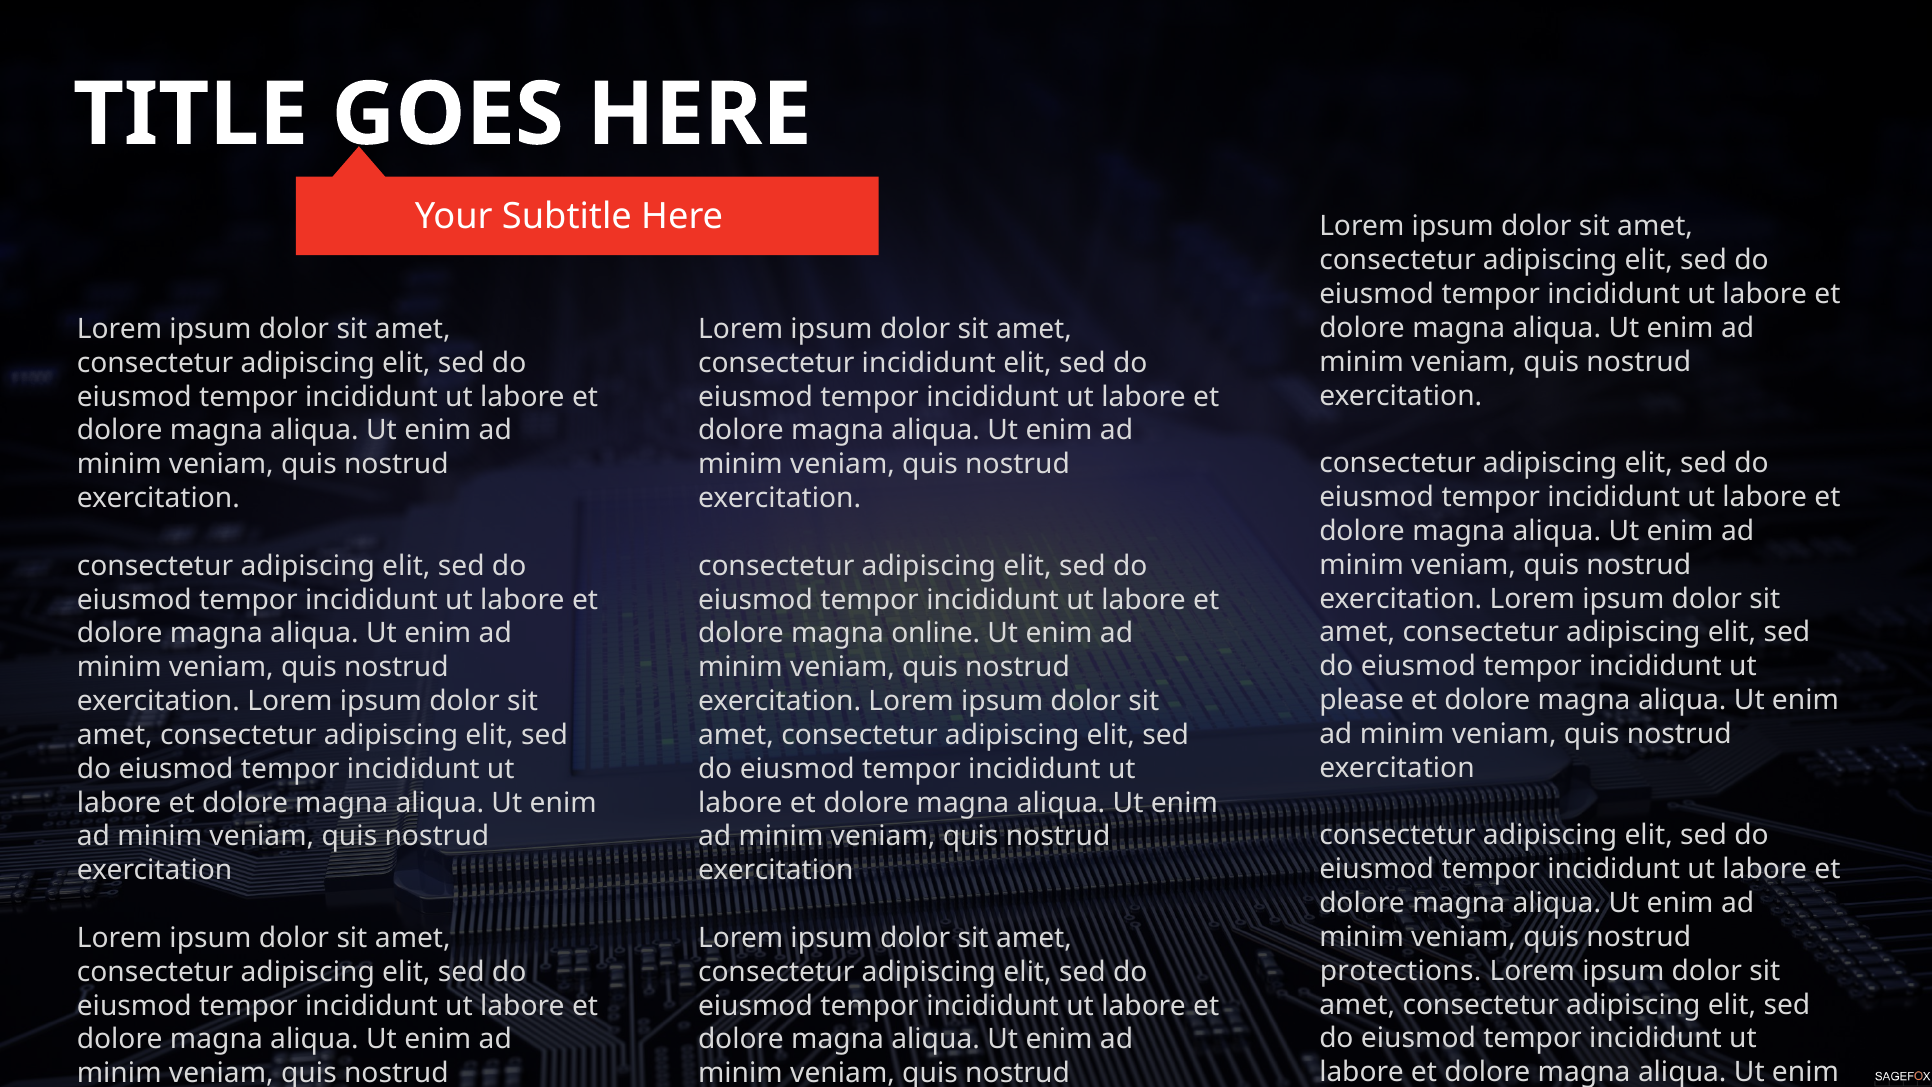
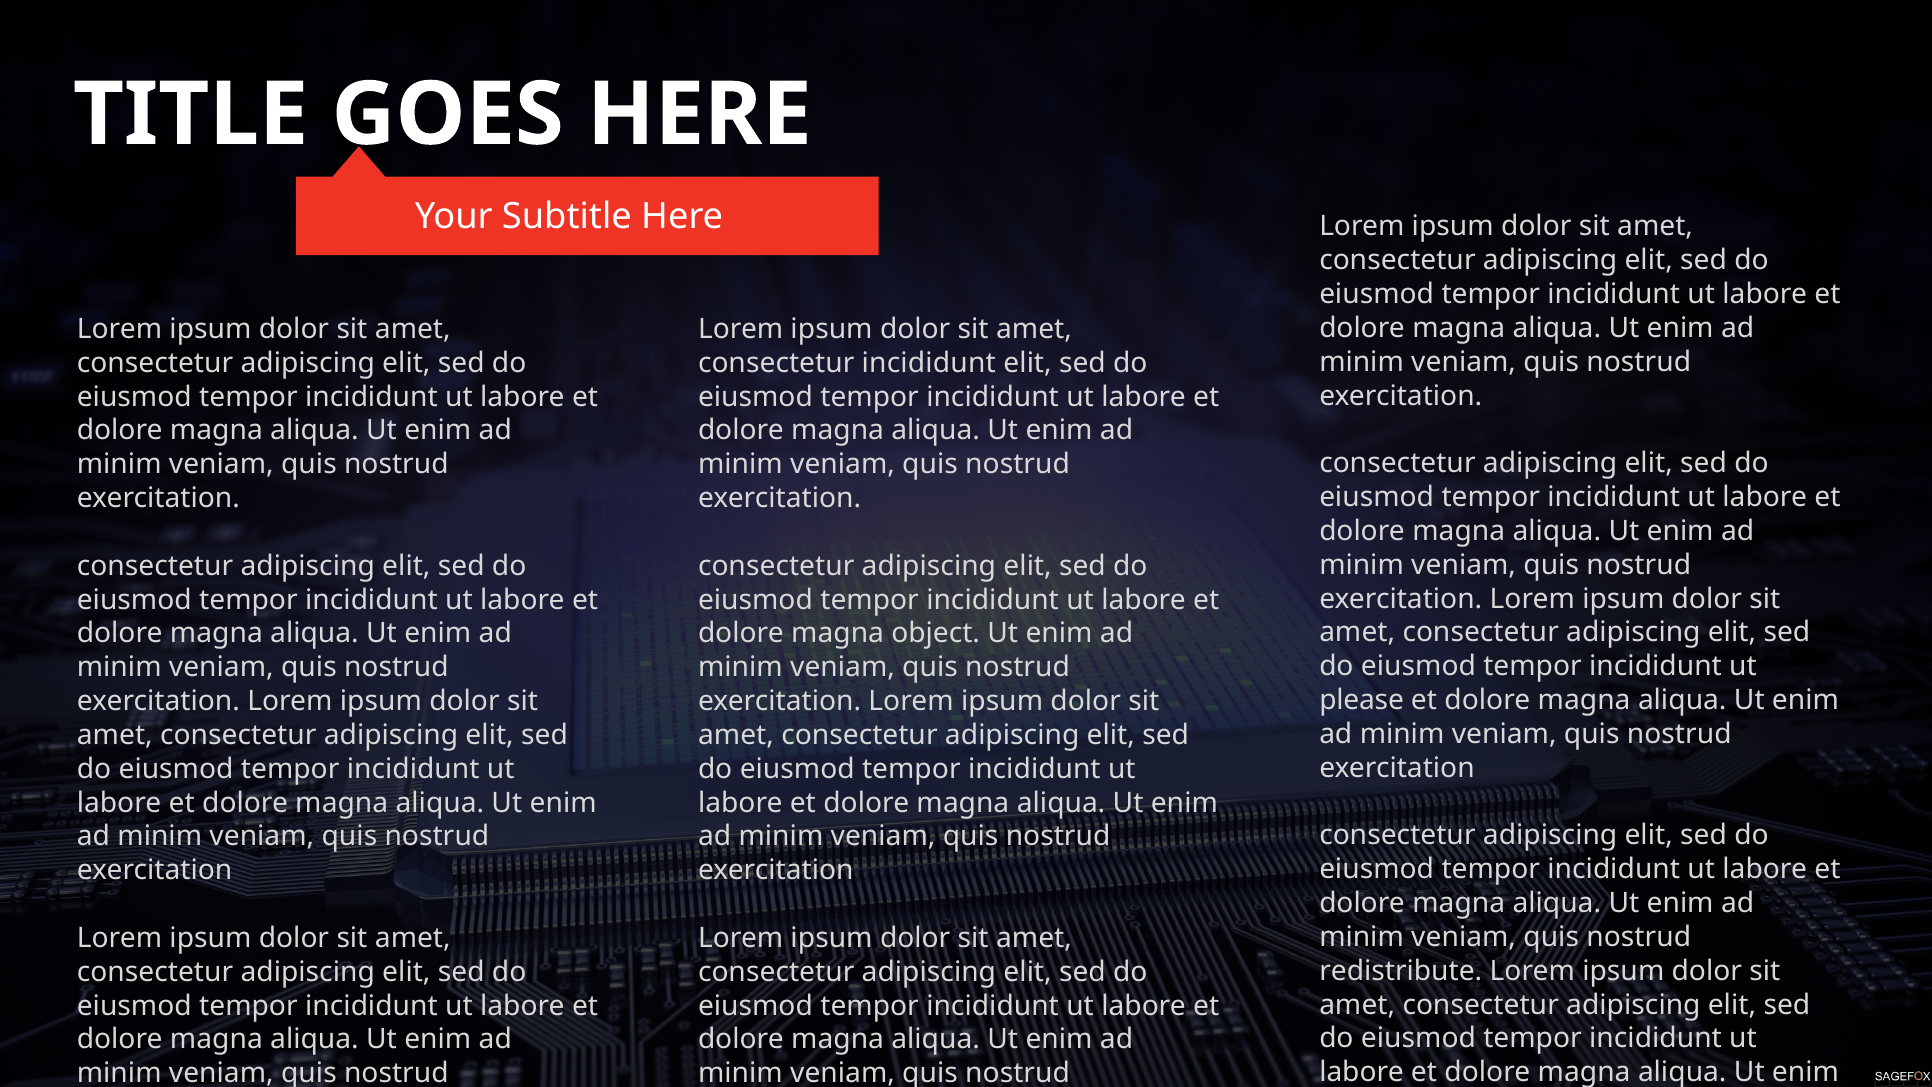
online: online -> object
protections: protections -> redistribute
